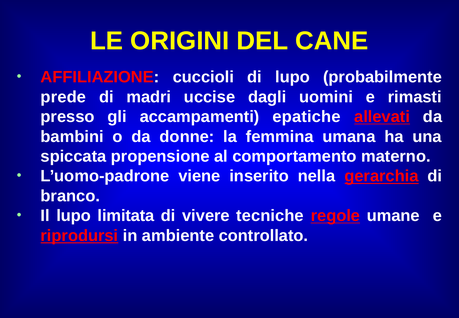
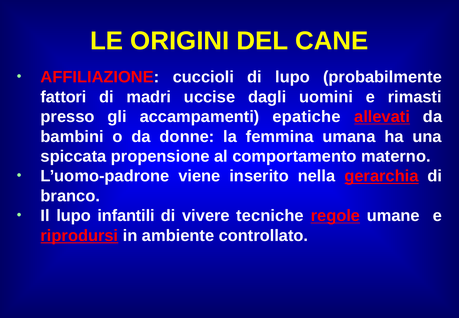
prede: prede -> fattori
limitata: limitata -> infantili
